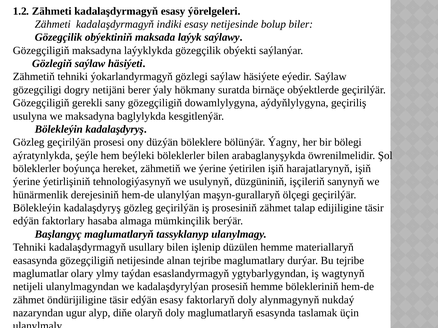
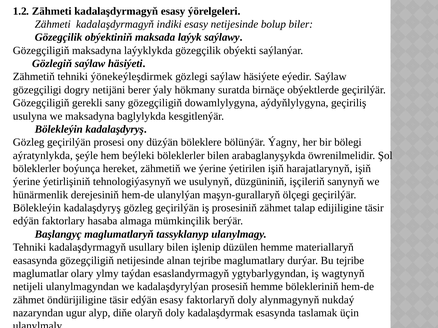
ýokarlandyrmagyň: ýokarlandyrmagyň -> ýönekeýleşdirmek
doly maglumatlaryň: maglumatlaryň -> kadalaşdyrmak
